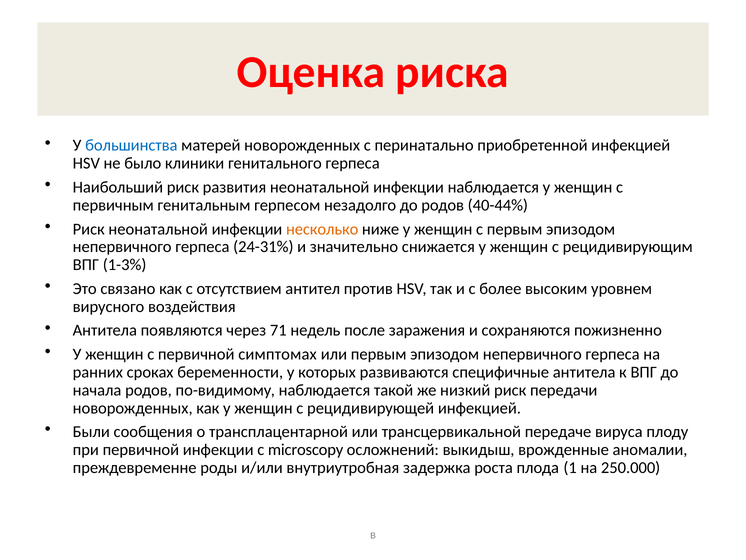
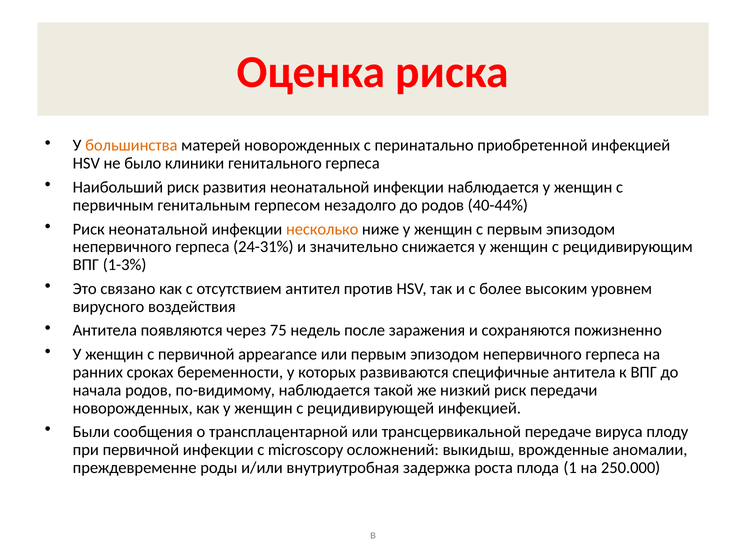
большинства colour: blue -> orange
71: 71 -> 75
симптомах: симптомах -> appearance
